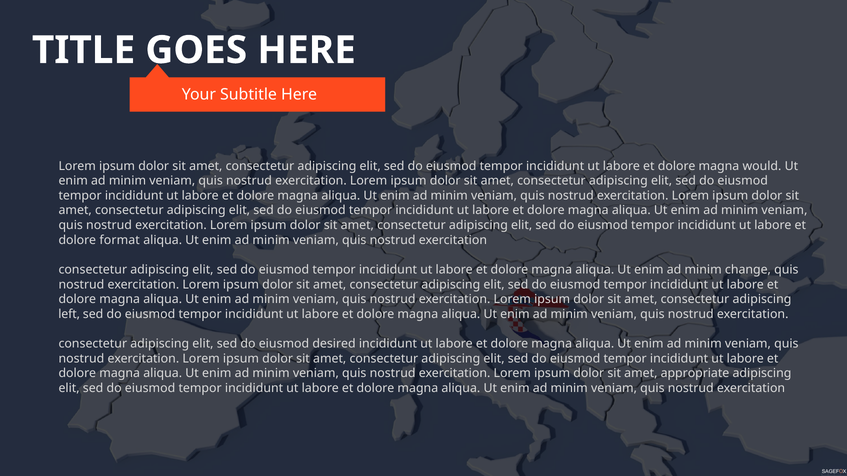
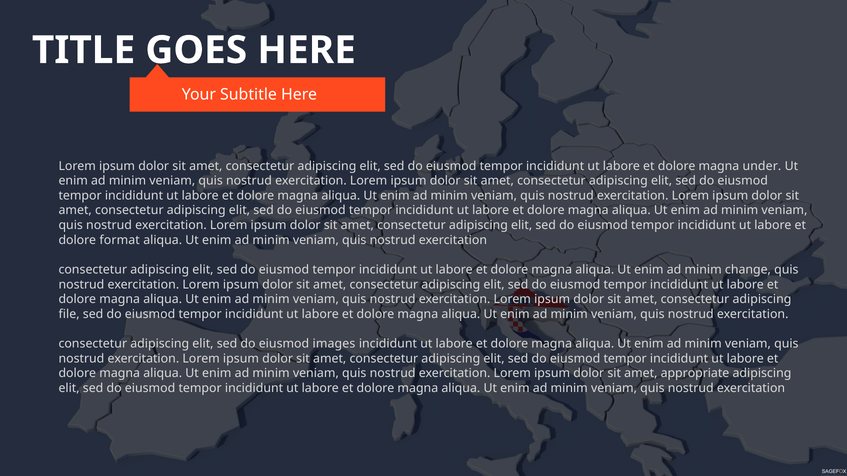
would: would -> under
left: left -> file
desired: desired -> images
